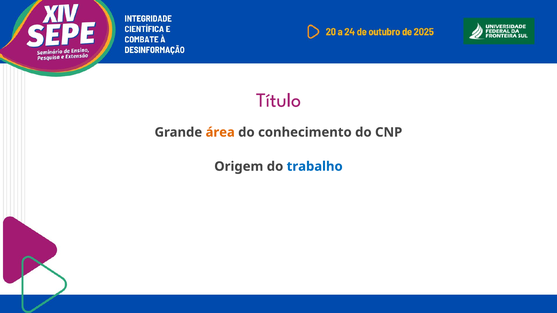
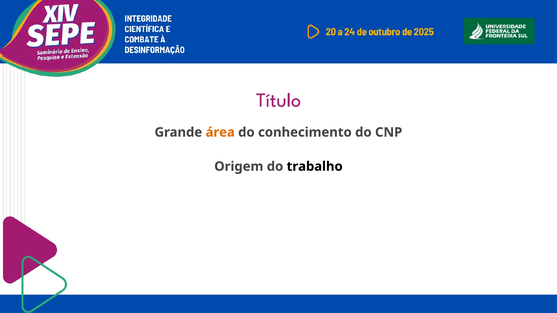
trabalho colour: blue -> black
